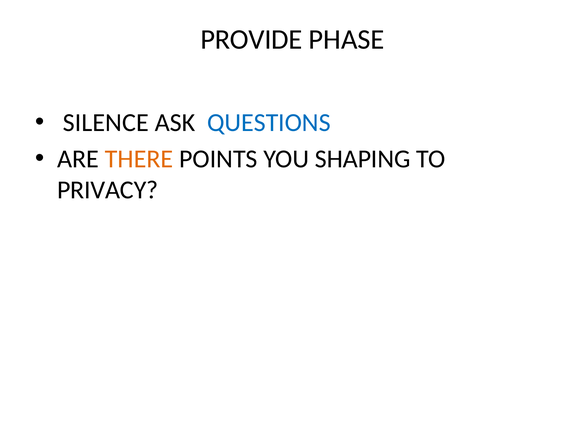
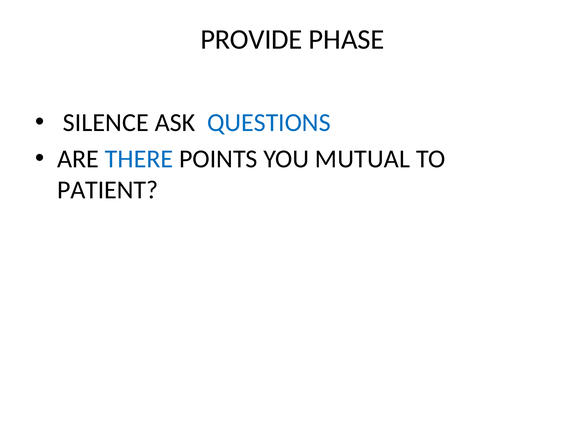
THERE colour: orange -> blue
SHAPING: SHAPING -> MUTUAL
PRIVACY: PRIVACY -> PATIENT
